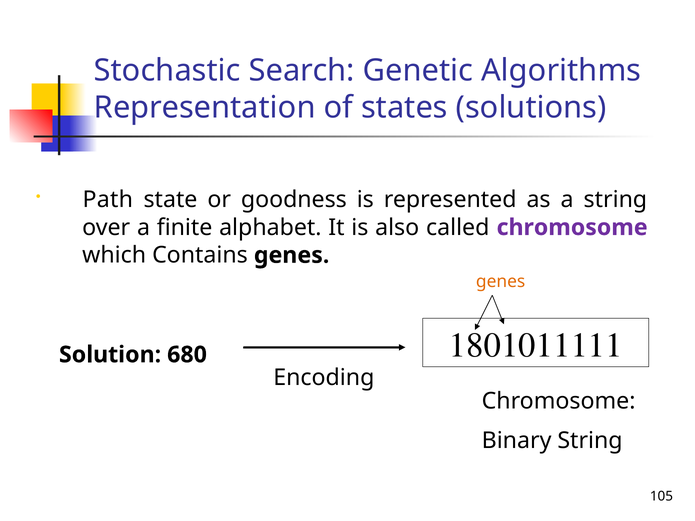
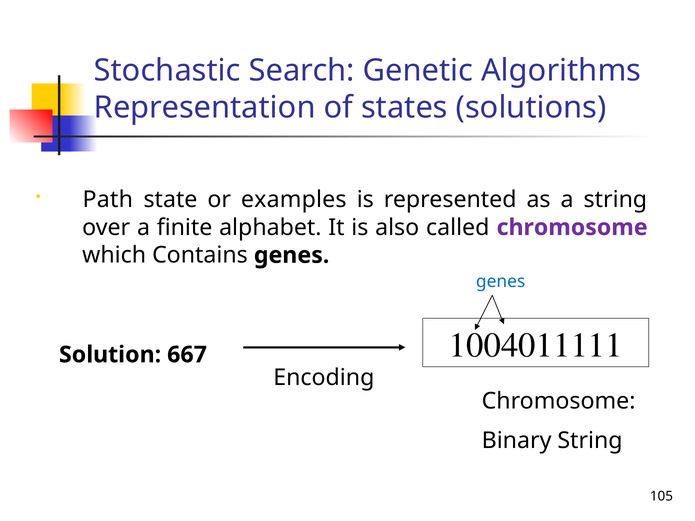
goodness: goodness -> examples
genes at (501, 281) colour: orange -> blue
1801011111: 1801011111 -> 1004011111
680: 680 -> 667
